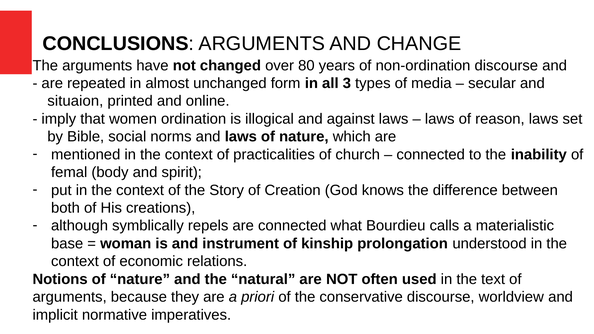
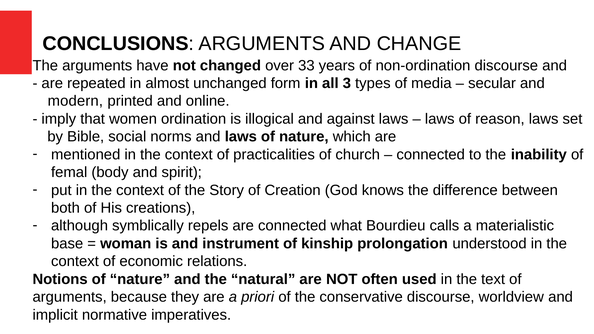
80: 80 -> 33
situaion: situaion -> modern
